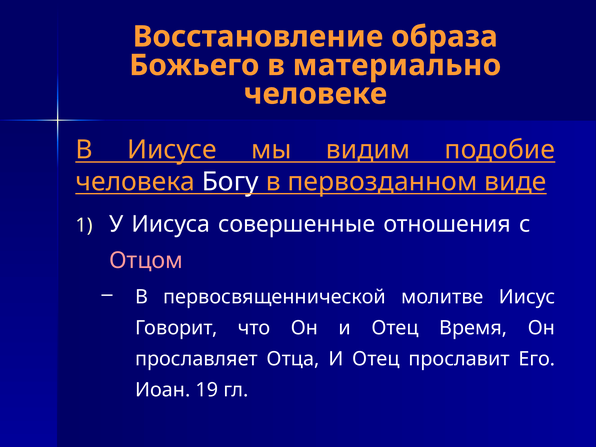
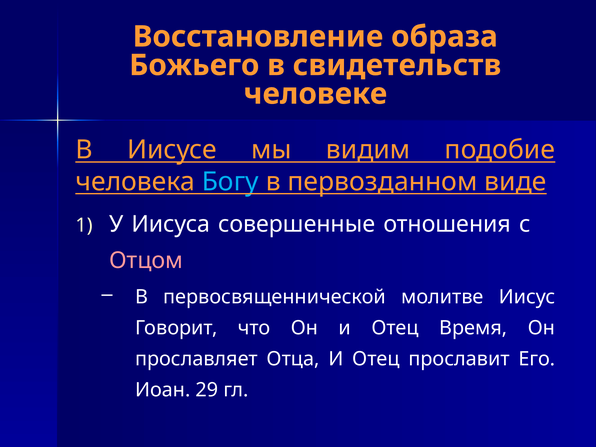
материально: материально -> свидетельств
Богу colour: white -> light blue
19: 19 -> 29
